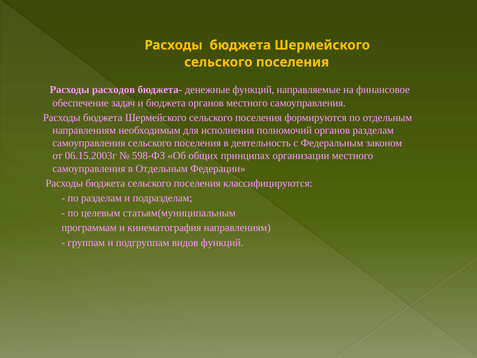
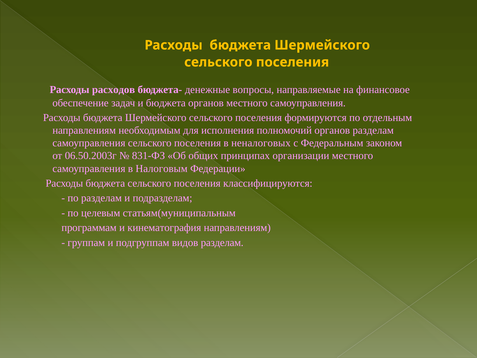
денежные функций: функций -> вопросы
деятельность: деятельность -> неналоговых
06.15.2003г: 06.15.2003г -> 06.50.2003г
598-ФЗ: 598-ФЗ -> 831-ФЗ
в Отдельным: Отдельным -> Налоговым
видов функций: функций -> разделам
